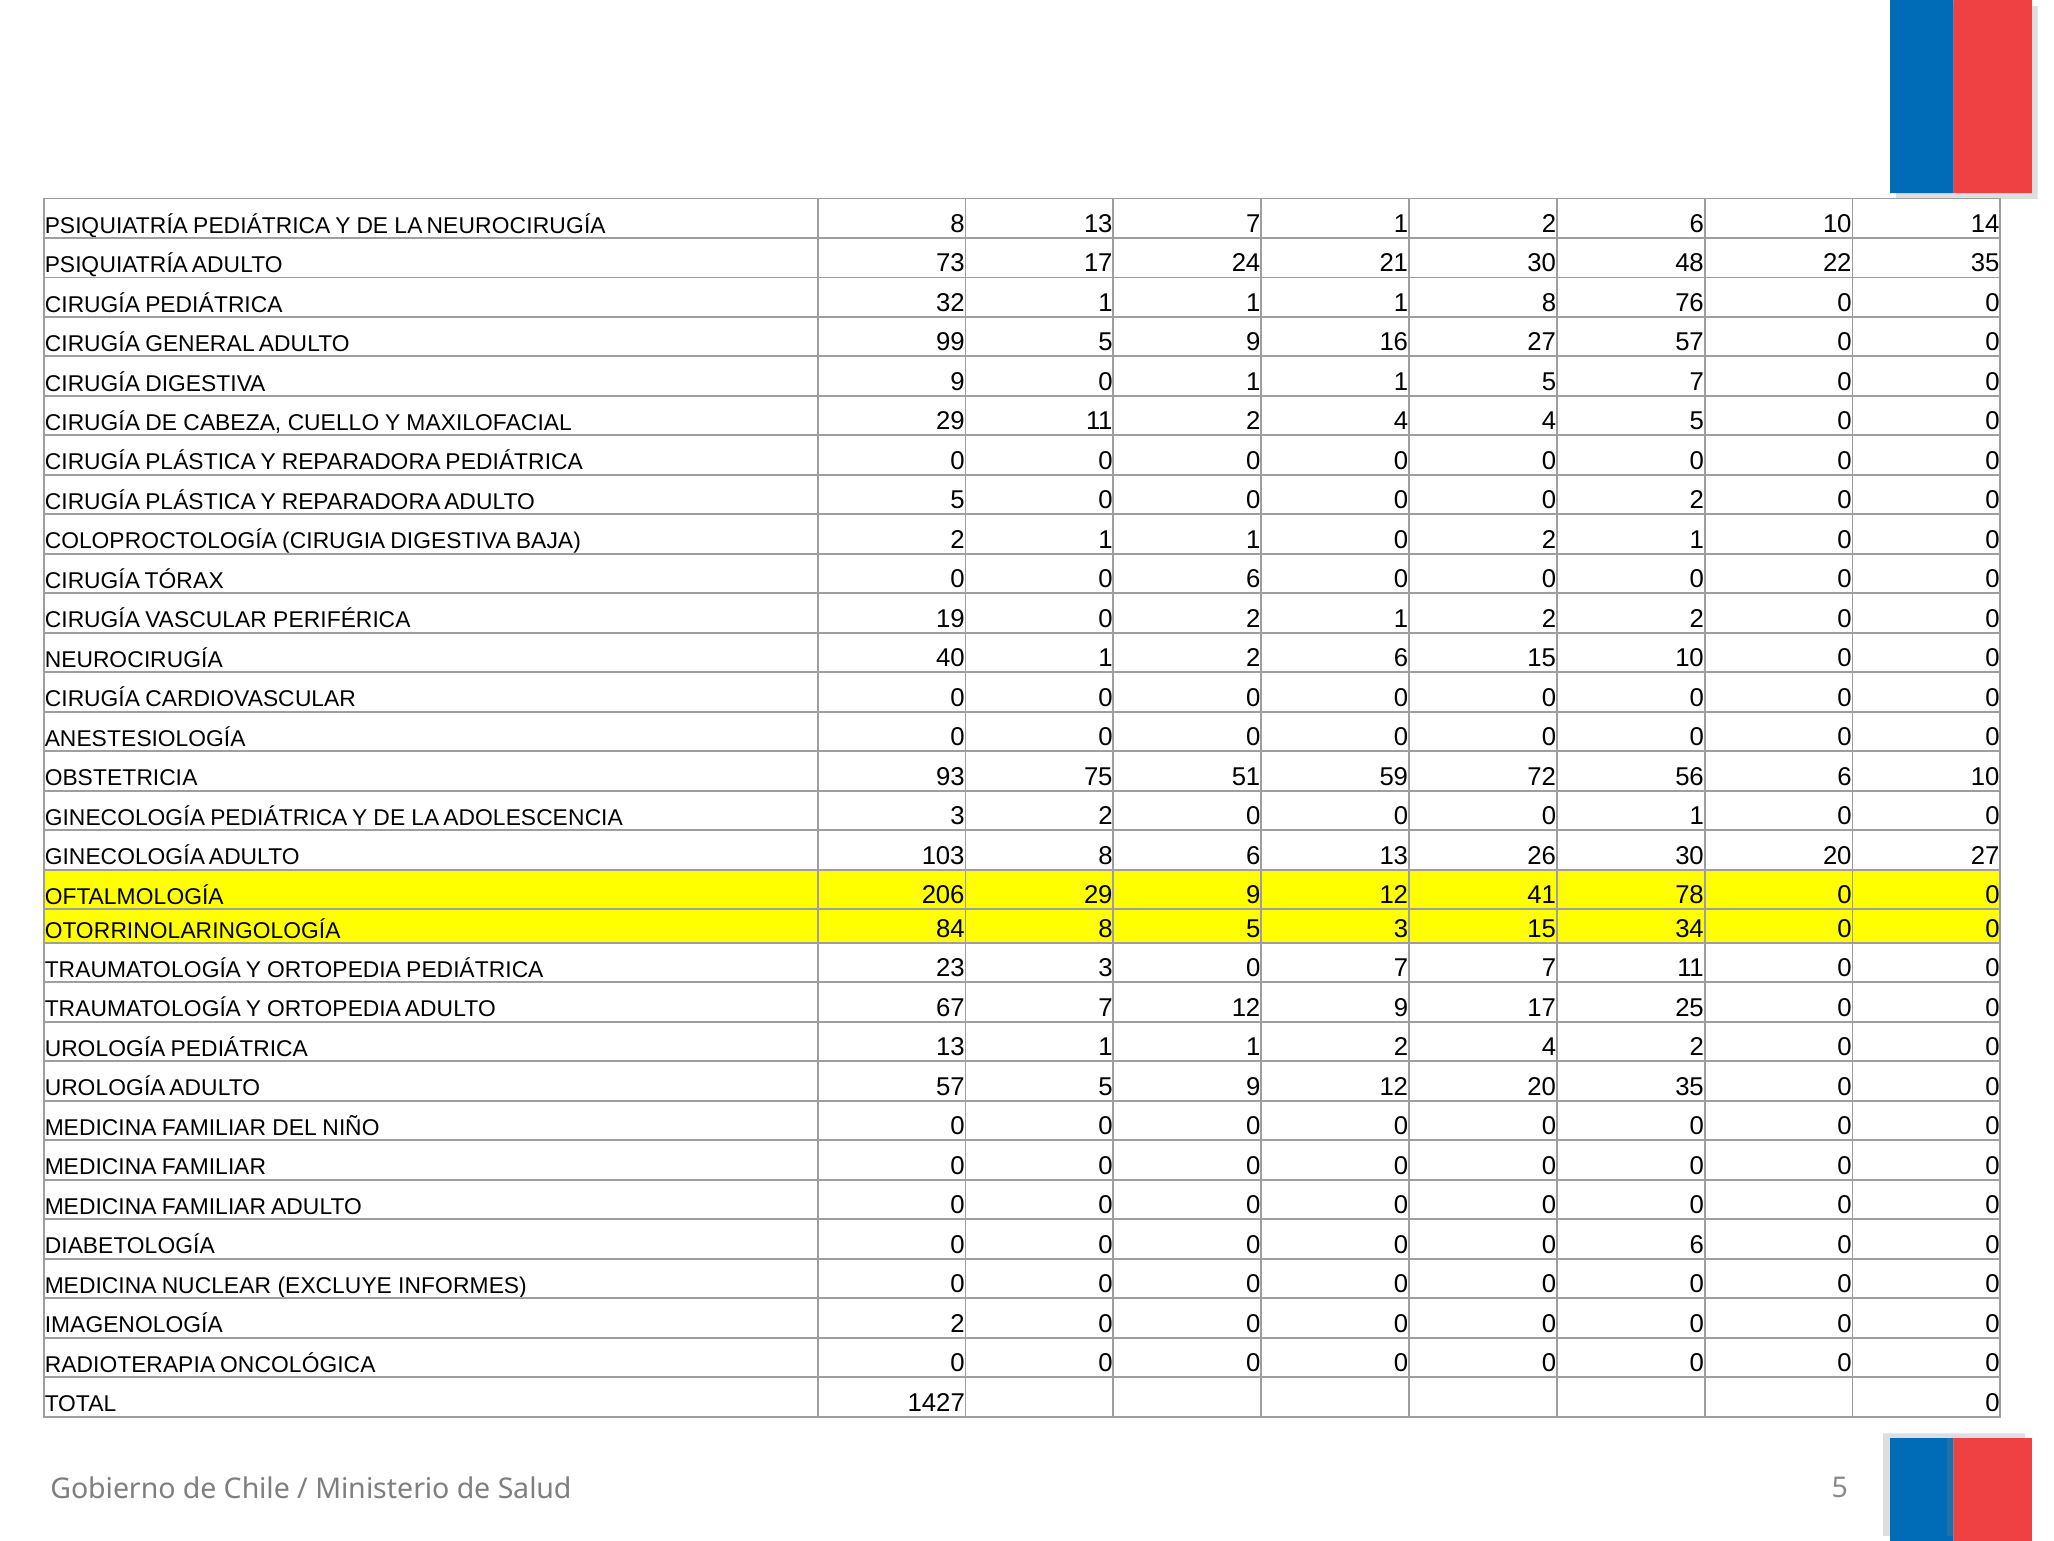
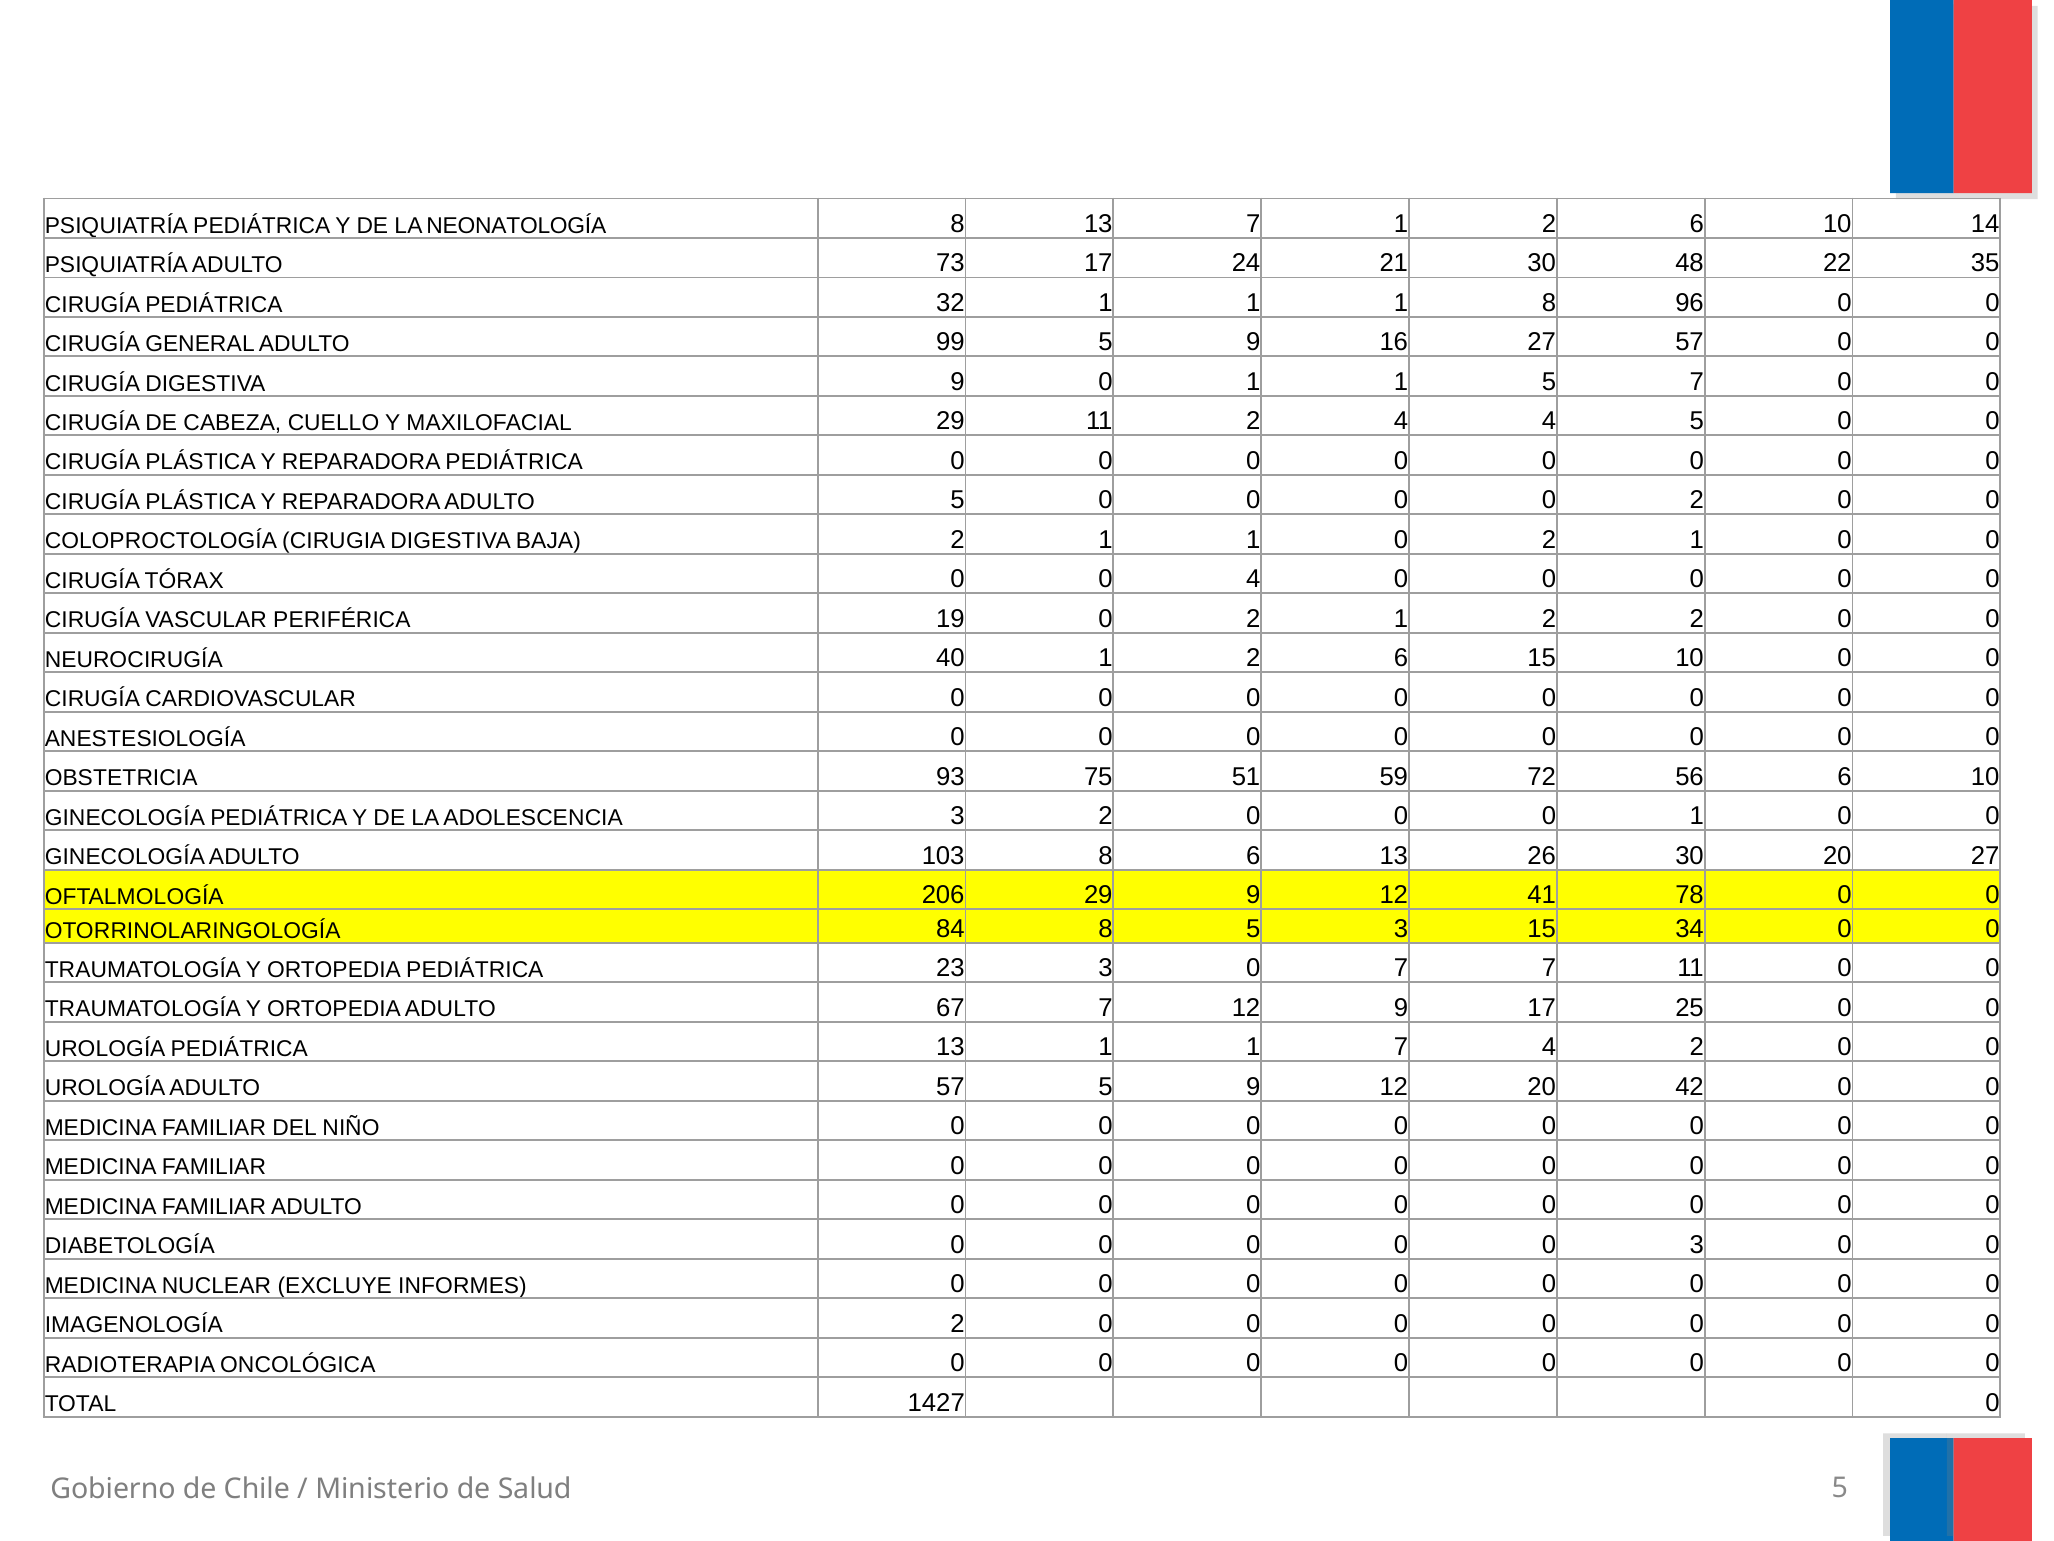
LA NEUROCIRUGÍA: NEUROCIRUGÍA -> NEONATOLOGÍA
76: 76 -> 96
TÓRAX 0 0 6: 6 -> 4
1 1 2: 2 -> 7
20 35: 35 -> 42
0 0 0 6: 6 -> 3
